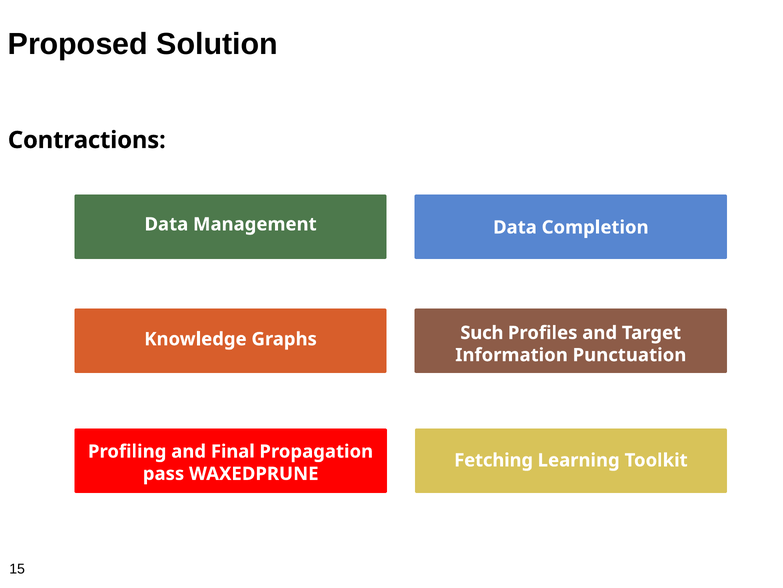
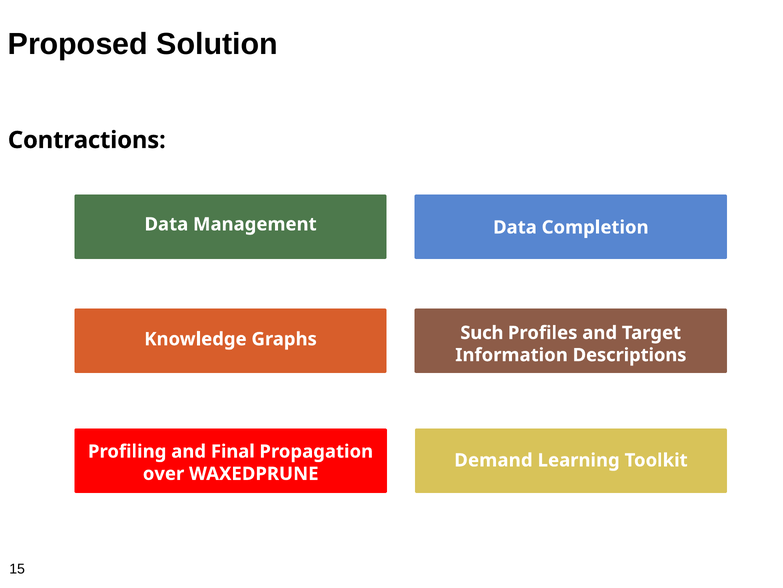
Punctuation: Punctuation -> Descriptions
Fetching: Fetching -> Demand
pass: pass -> over
